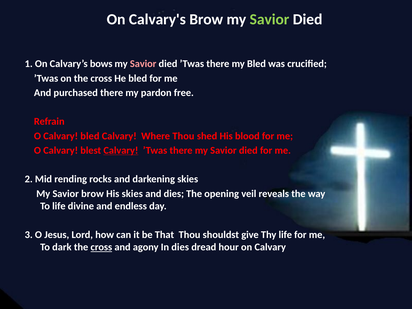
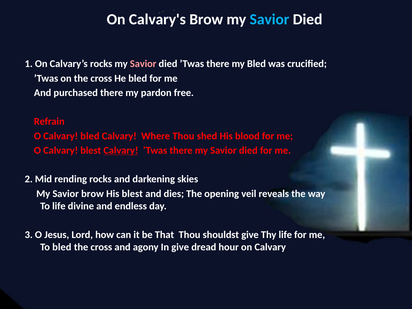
Savior at (269, 19) colour: light green -> light blue
Calvary’s bows: bows -> rocks
His skies: skies -> blest
To dark: dark -> bled
cross at (101, 247) underline: present -> none
In dies: dies -> give
